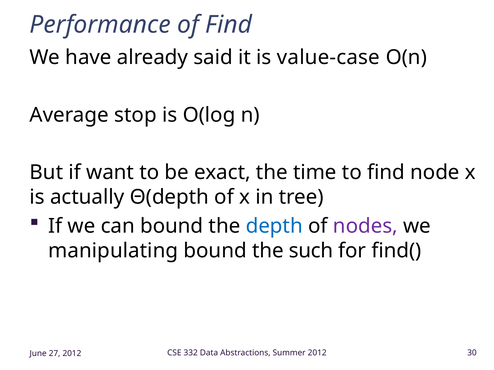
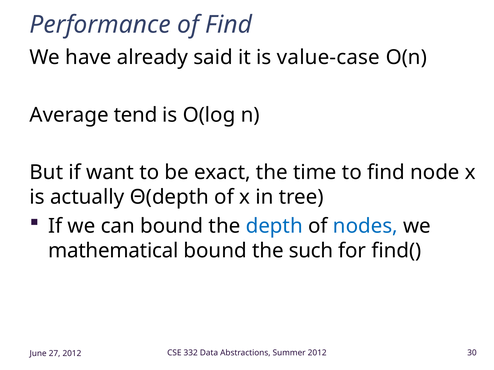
stop: stop -> tend
nodes colour: purple -> blue
manipulating: manipulating -> mathematical
